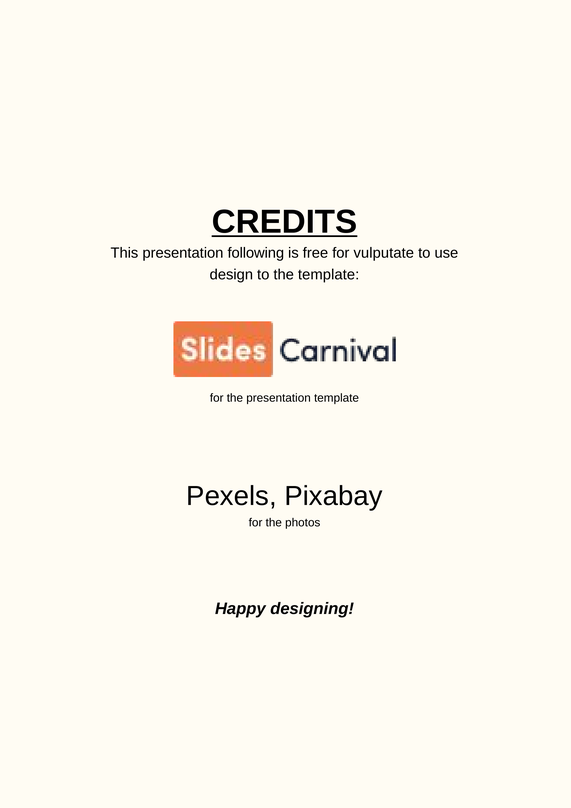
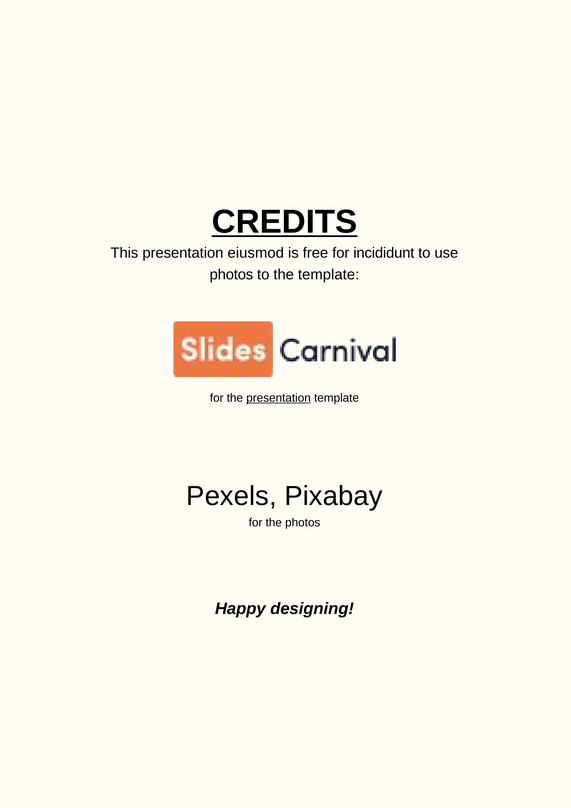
following: following -> eiusmod
vulputate: vulputate -> incididunt
design at (231, 275): design -> photos
presentation at (279, 398) underline: none -> present
